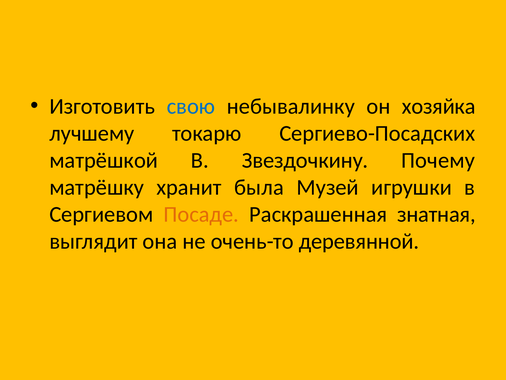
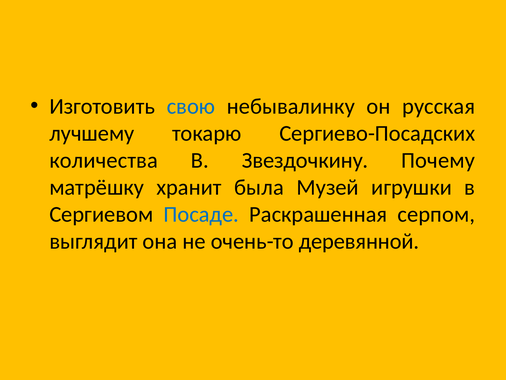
хозяйка: хозяйка -> русская
матрёшкой: матрёшкой -> количества
Посаде colour: orange -> blue
знатная: знатная -> серпом
